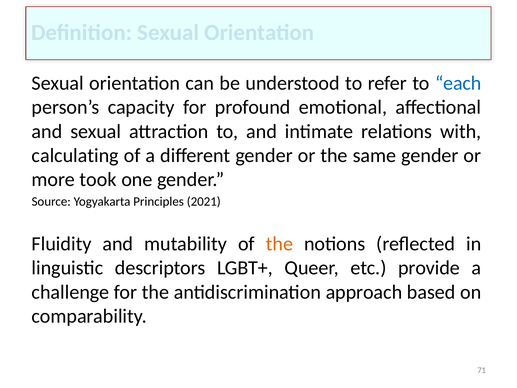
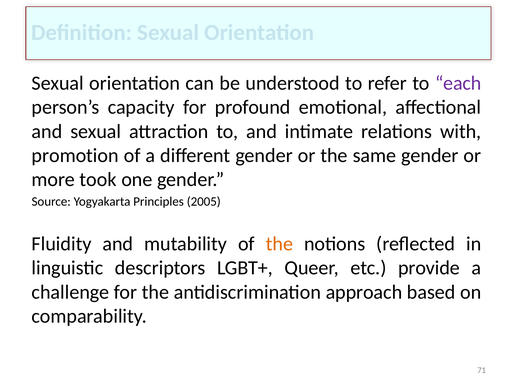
each colour: blue -> purple
calculating: calculating -> promotion
2021: 2021 -> 2005
